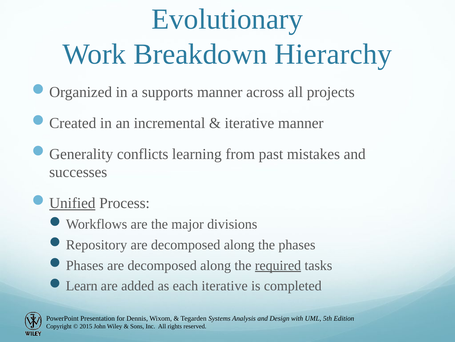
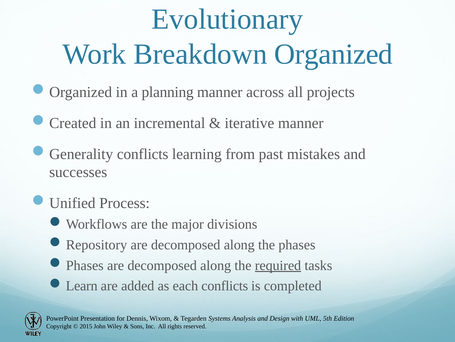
Breakdown Hierarchy: Hierarchy -> Organized
supports: supports -> planning
Unified underline: present -> none
each iterative: iterative -> conflicts
